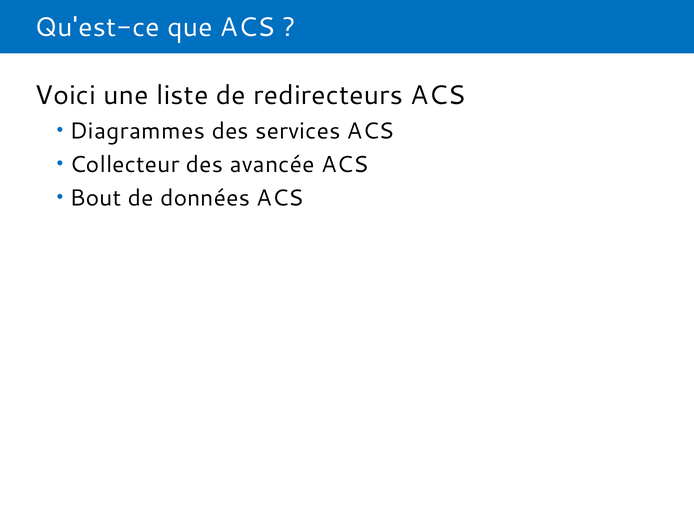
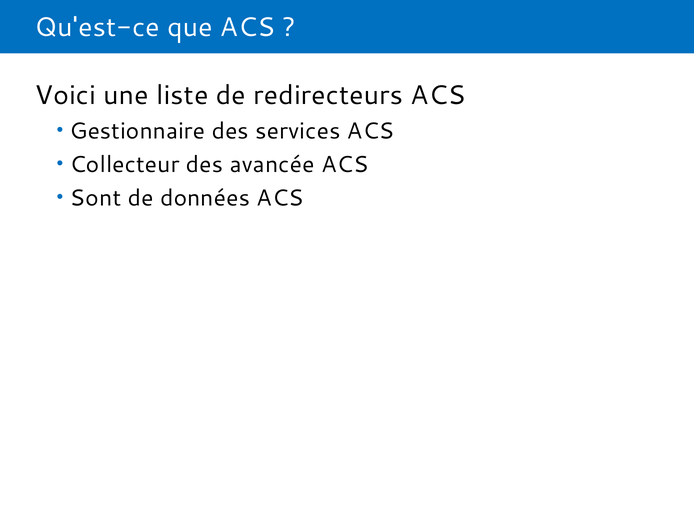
Diagrammes: Diagrammes -> Gestionnaire
Bout: Bout -> Sont
